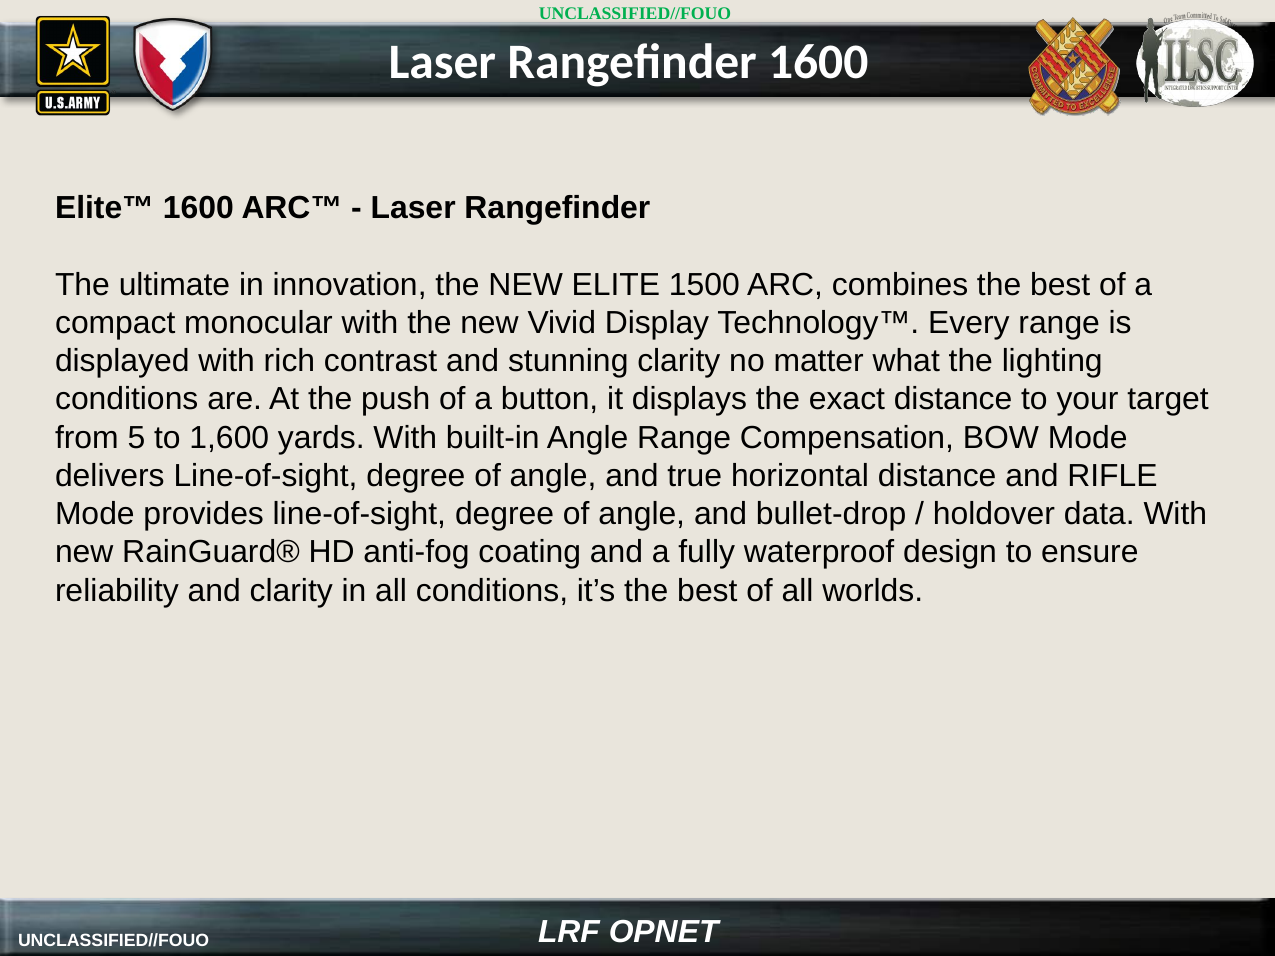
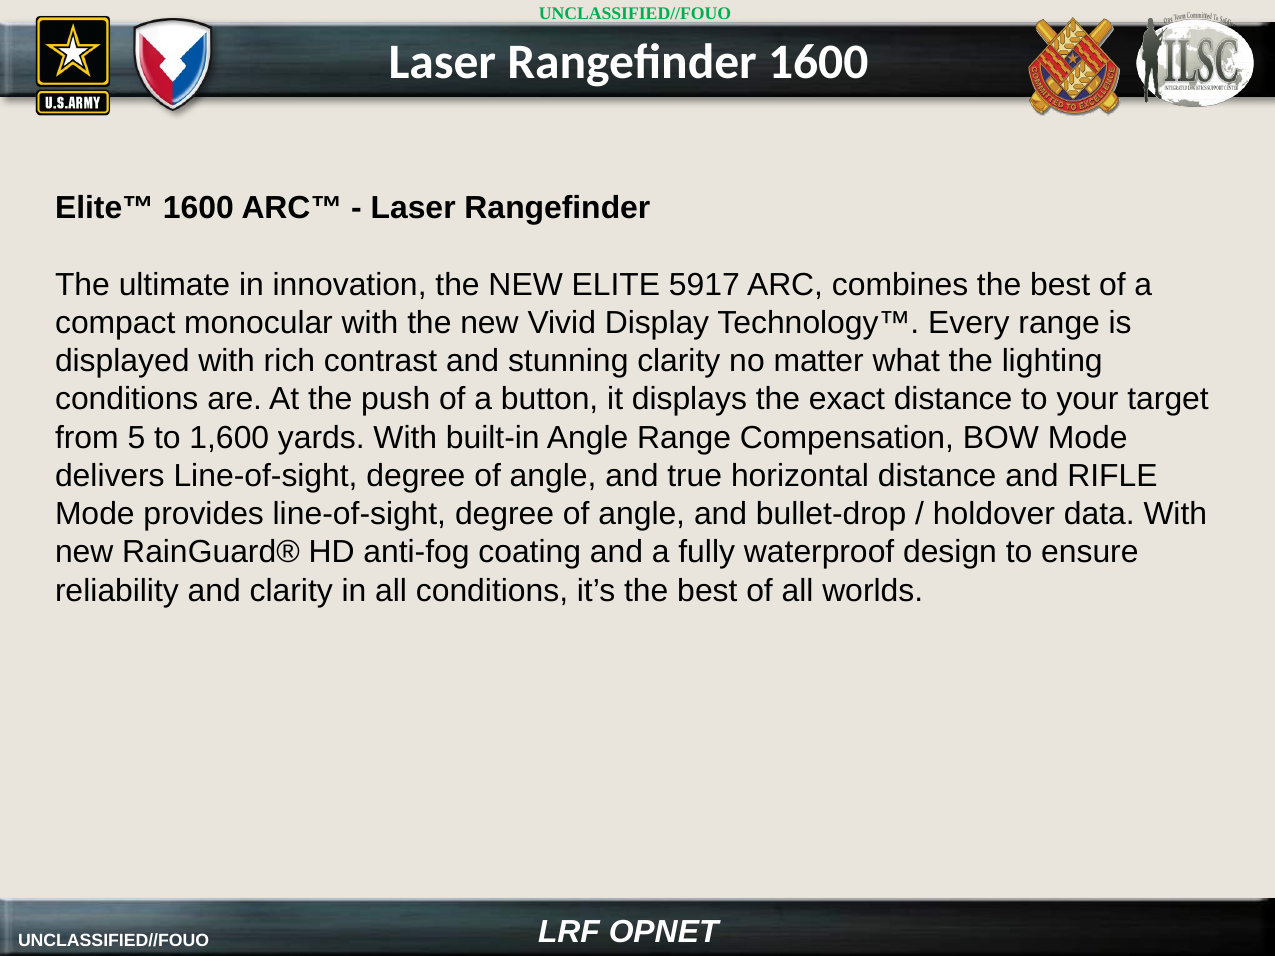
1500: 1500 -> 5917
